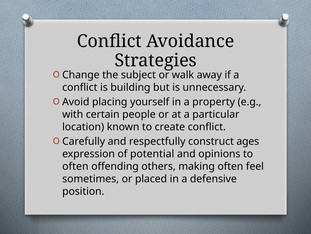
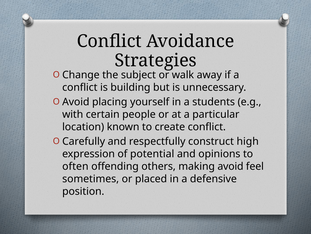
property: property -> students
ages: ages -> high
making often: often -> avoid
